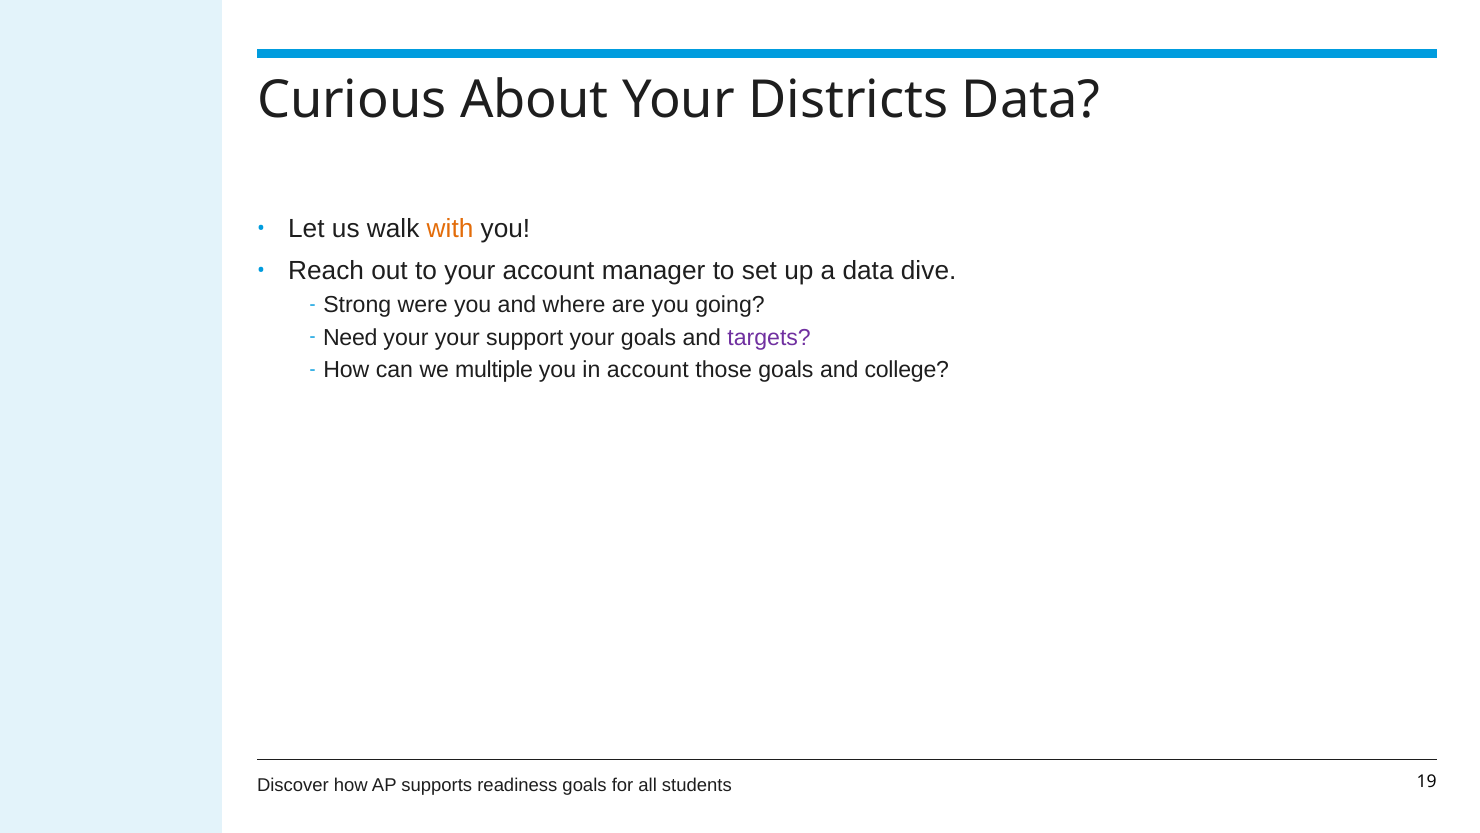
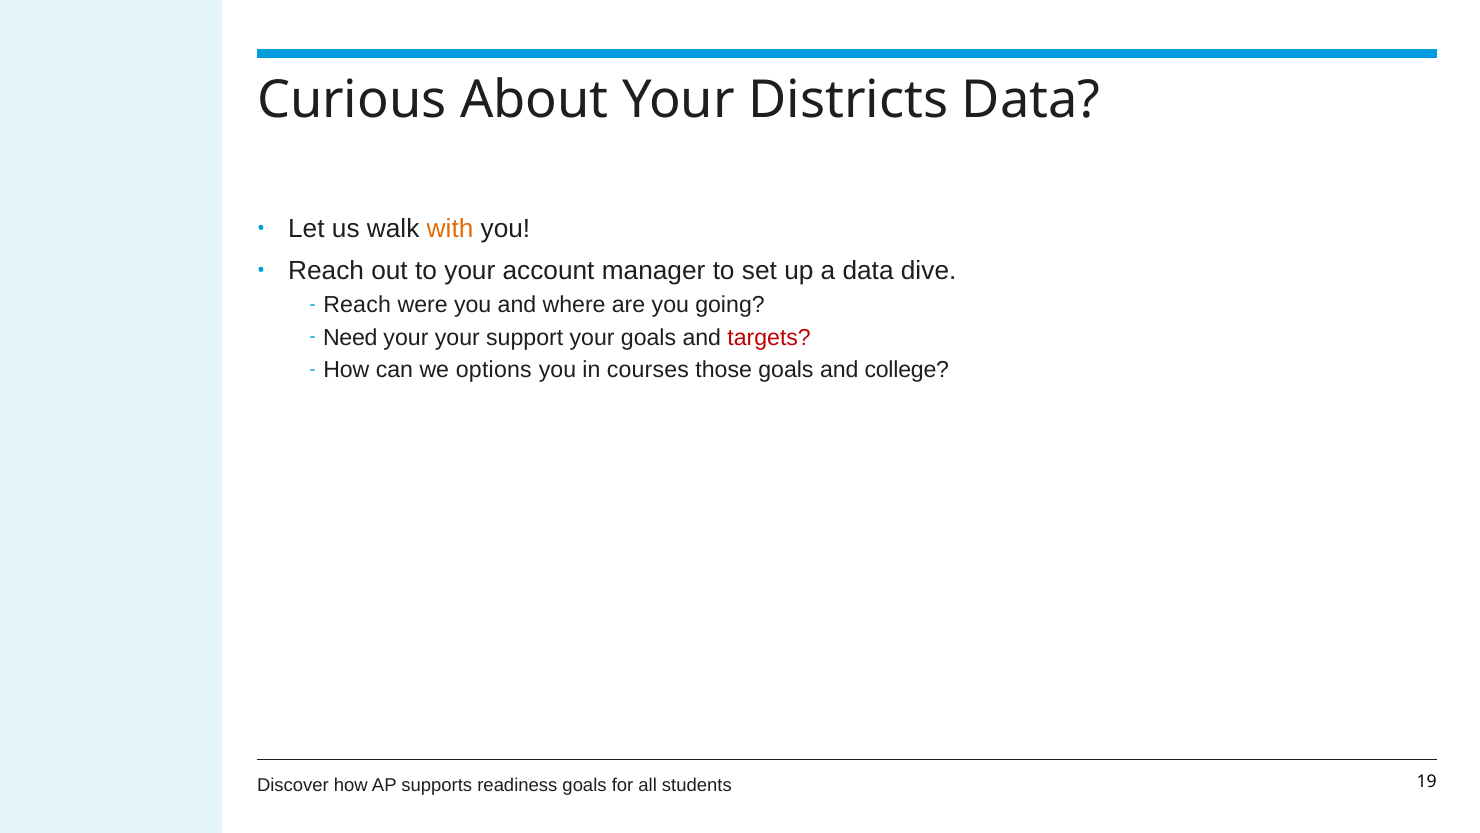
Strong at (357, 305): Strong -> Reach
targets colour: purple -> red
multiple: multiple -> options
in account: account -> courses
